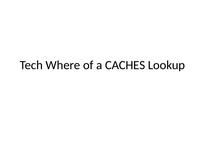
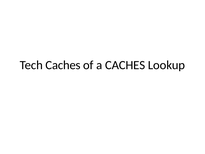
Tech Where: Where -> Caches
